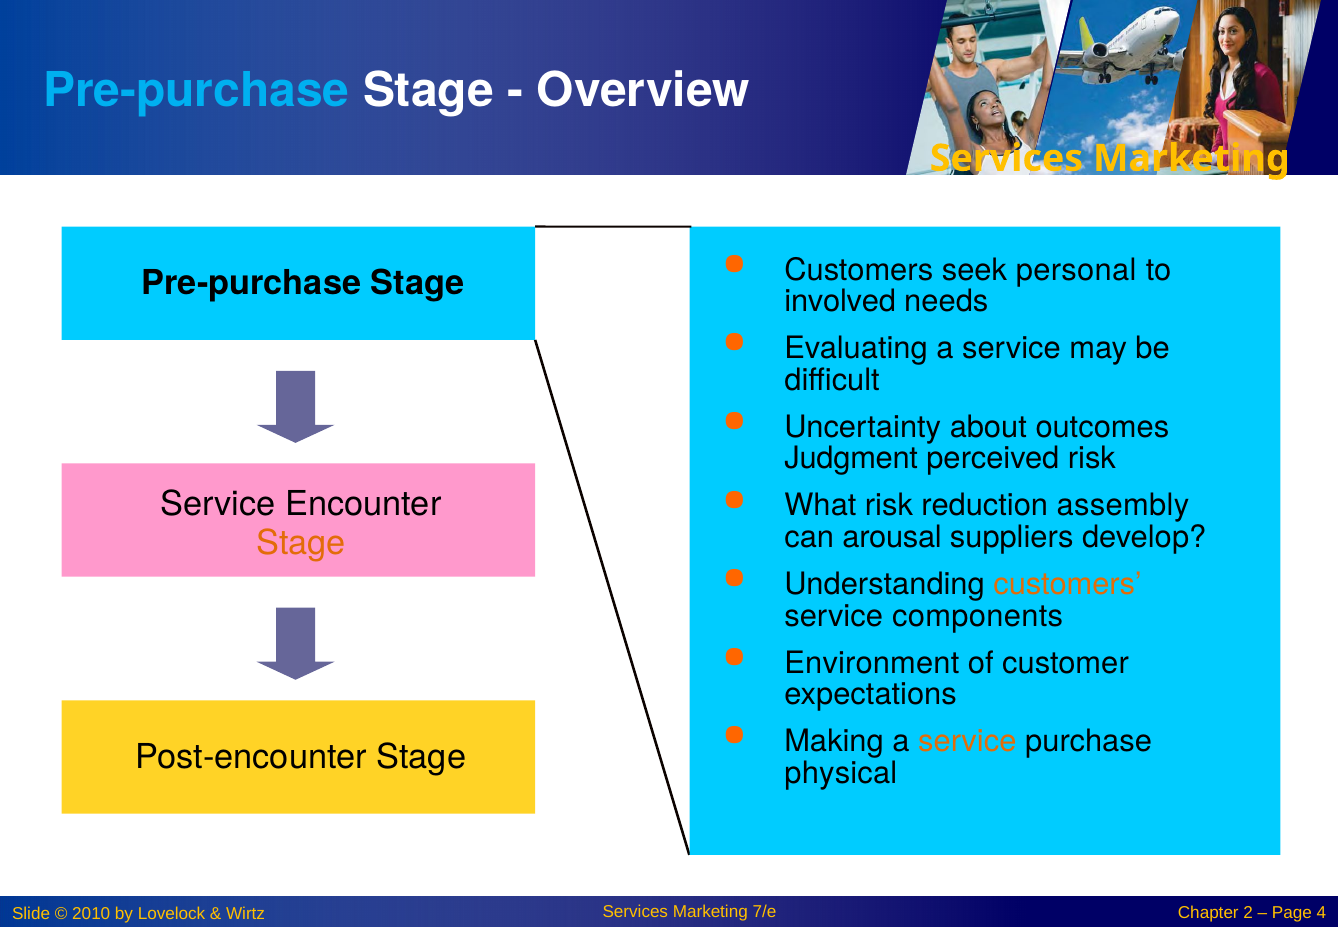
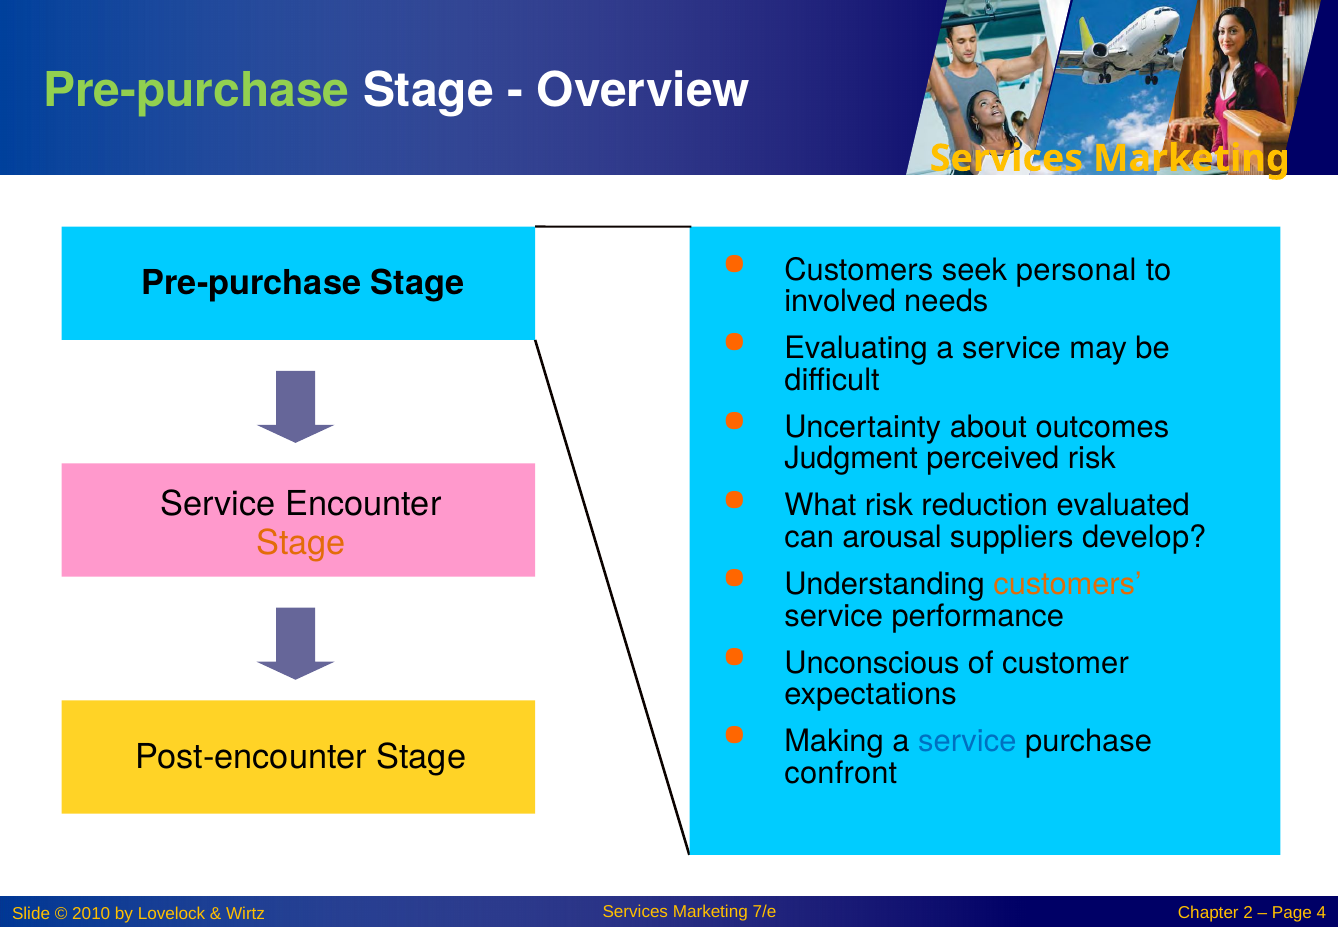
Pre-purchase at (196, 91) colour: light blue -> light green
assembly: assembly -> evaluated
components: components -> performance
Environment: Environment -> Unconscious
service at (967, 741) colour: orange -> blue
physical: physical -> confront
